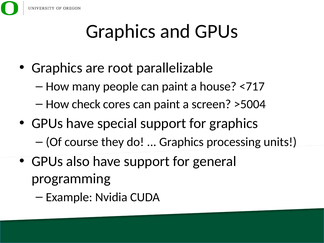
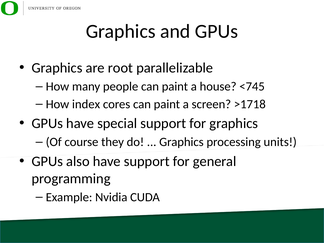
<717: <717 -> <745
check: check -> index
>5004: >5004 -> >1718
